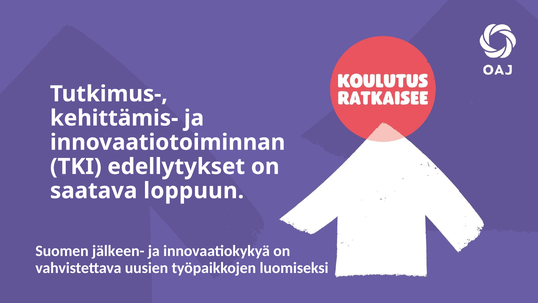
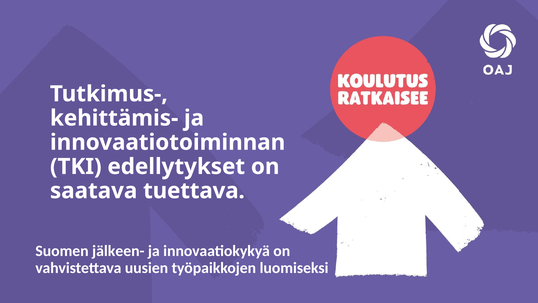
loppuun: loppuun -> tuettava
